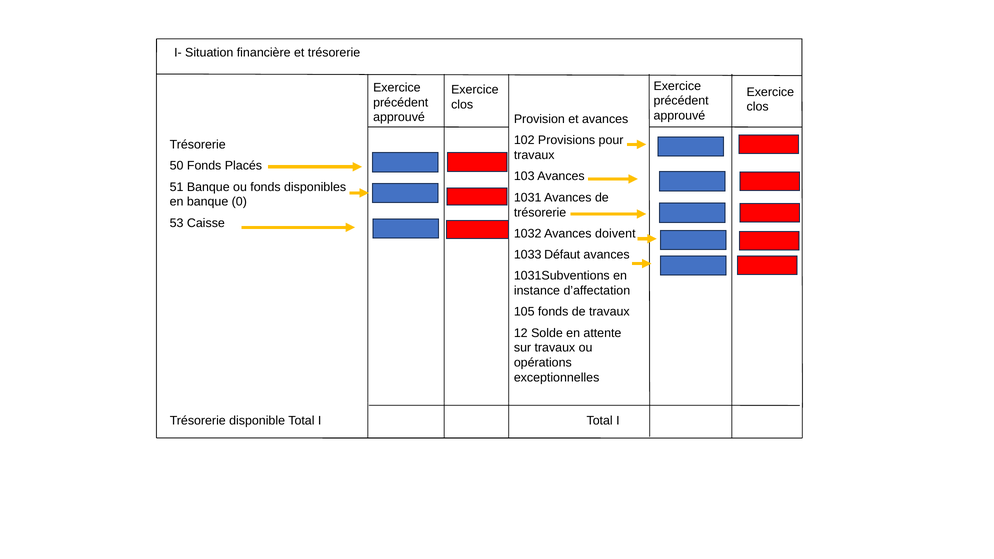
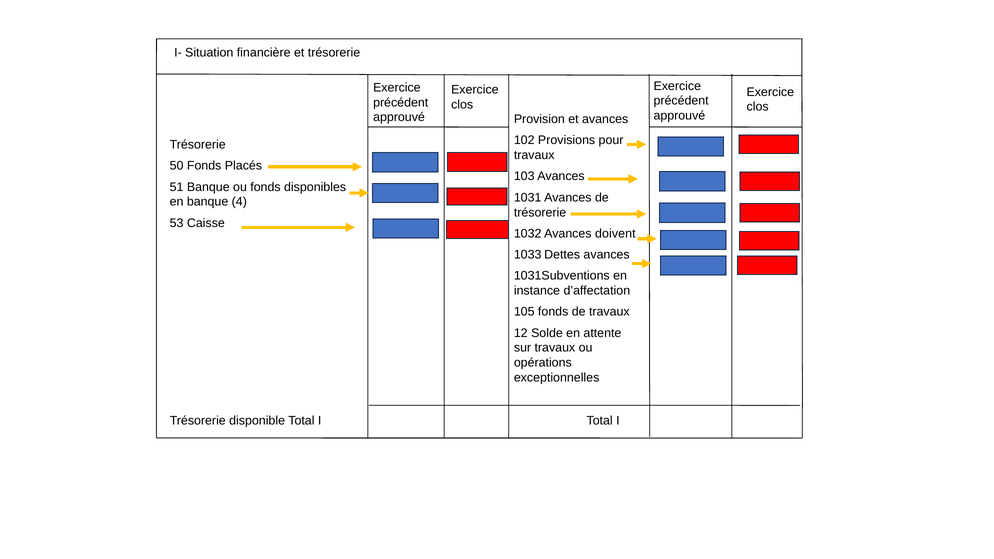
0: 0 -> 4
Défaut: Défaut -> Dettes
